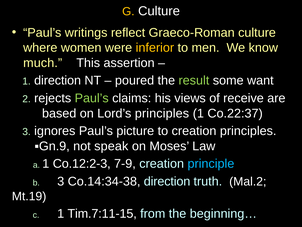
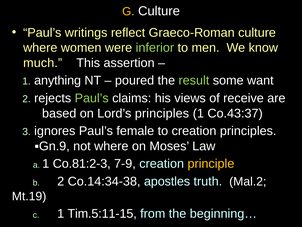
inferior colour: yellow -> light green
1 direction: direction -> anything
Co.22:37: Co.22:37 -> Co.43:37
picture: picture -> female
not speak: speak -> where
Co.12:2-3: Co.12:2-3 -> Co.81:2-3
principle colour: light blue -> yellow
b 3: 3 -> 2
Co.14:34-38 direction: direction -> apostles
Tim.7:11-15: Tim.7:11-15 -> Tim.5:11-15
